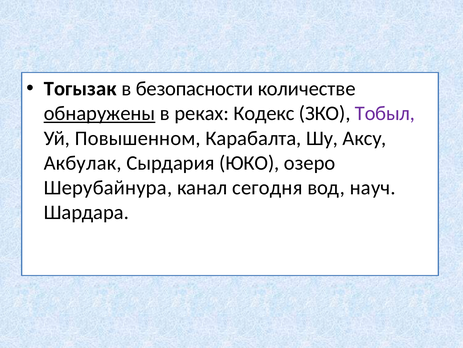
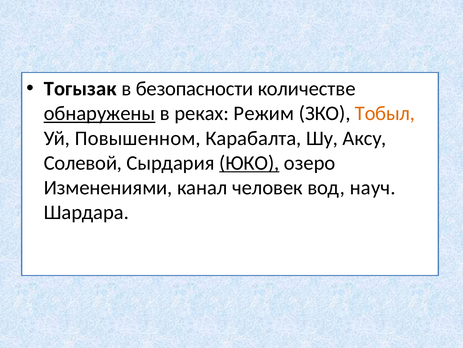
Кодекс: Кодекс -> Режим
Тобыл colour: purple -> orange
Акбулак: Акбулак -> Солевой
ЮКО underline: none -> present
Шерубайнура: Шерубайнура -> Изменениями
сегодня: сегодня -> человек
